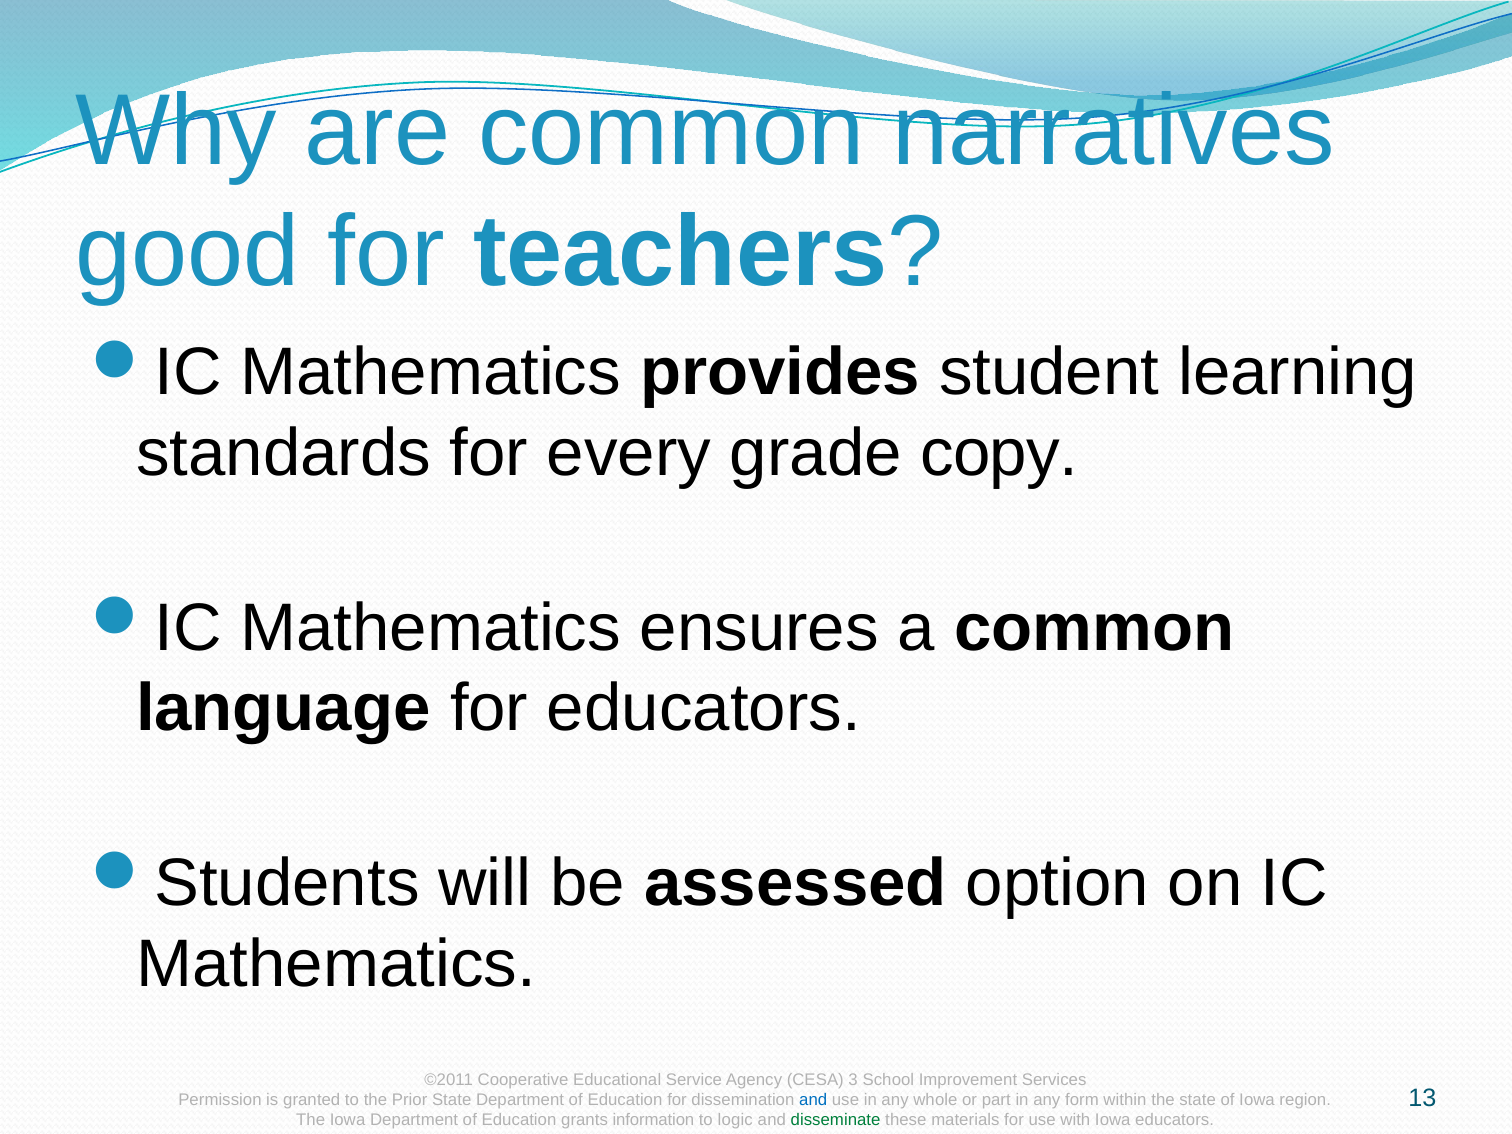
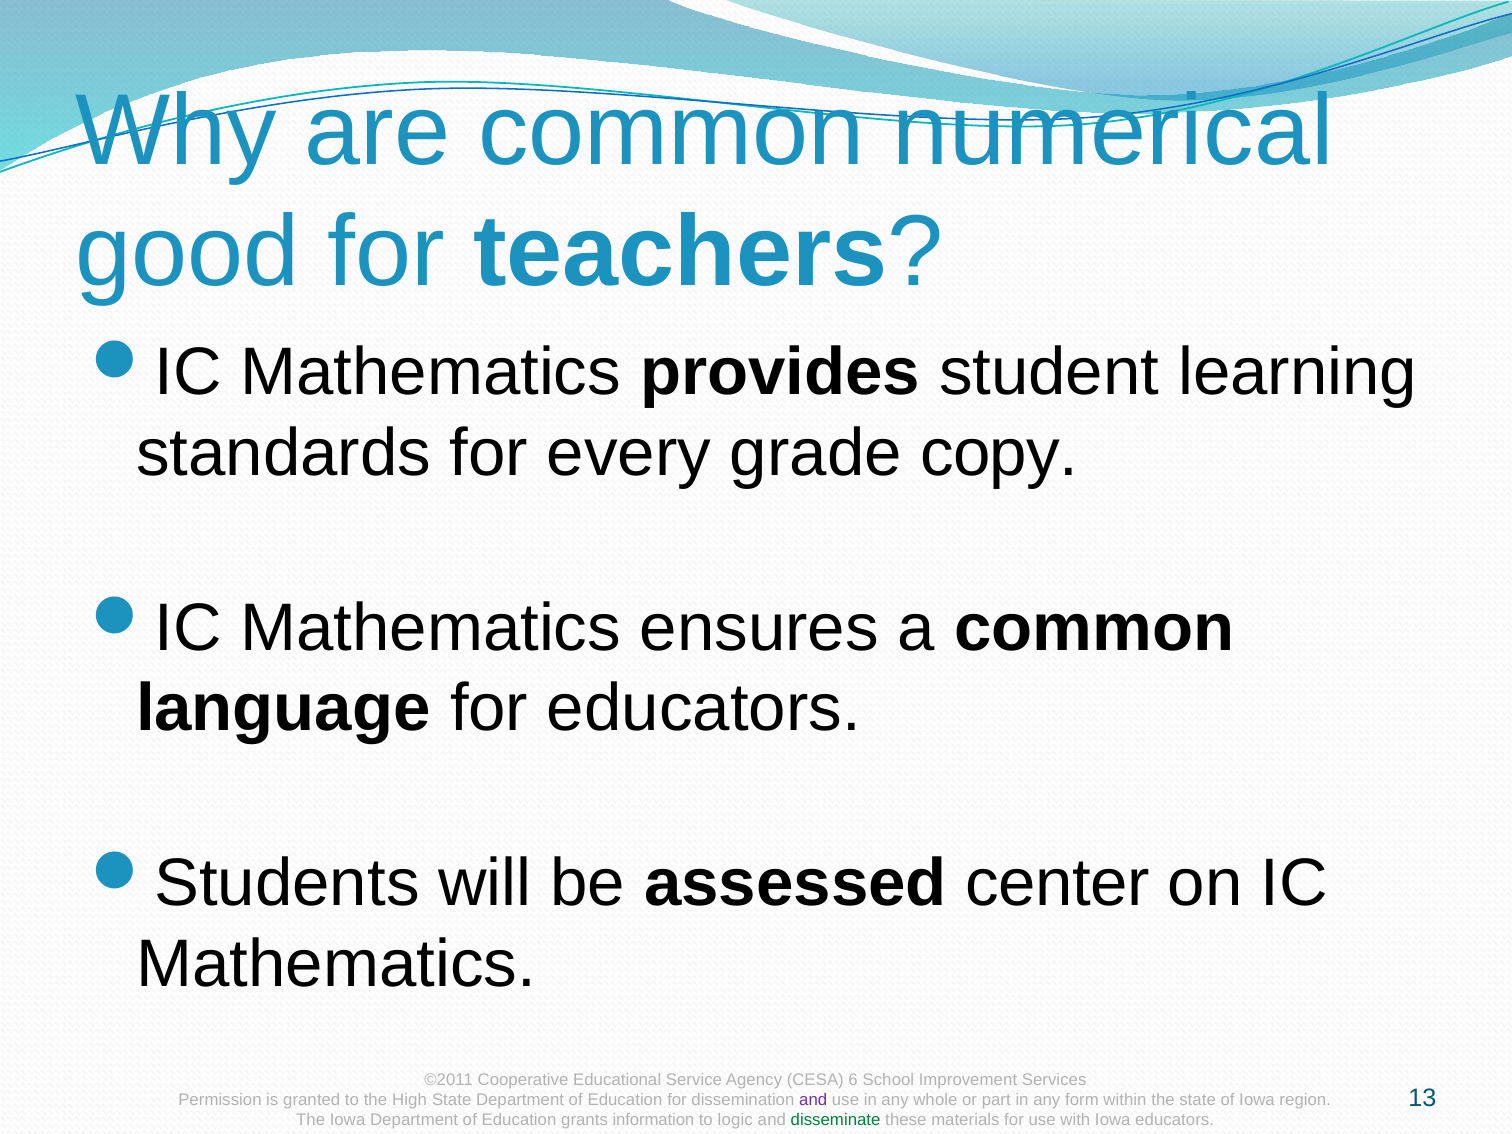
narratives: narratives -> numerical
option: option -> center
3: 3 -> 6
Prior: Prior -> High
and at (813, 1100) colour: blue -> purple
